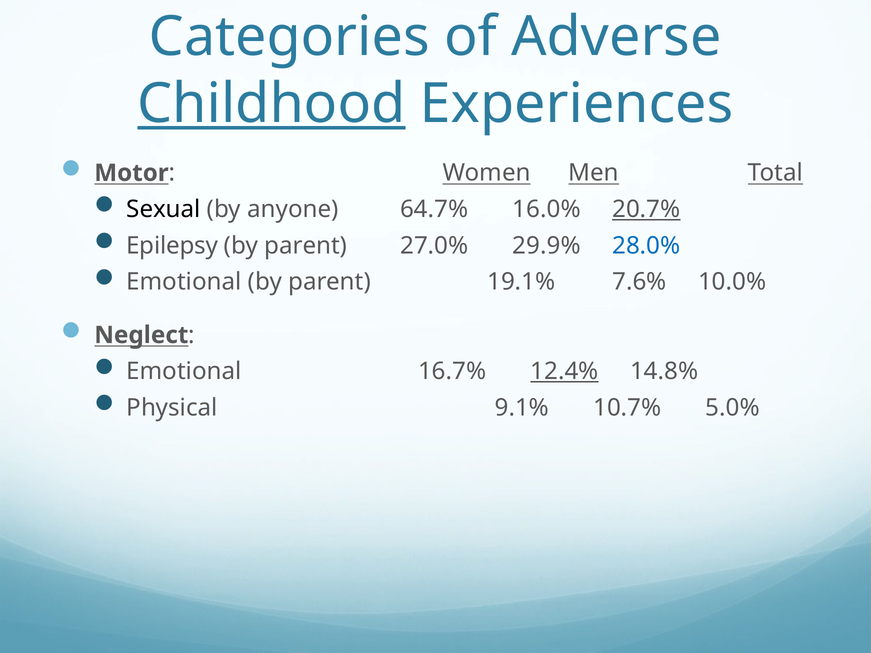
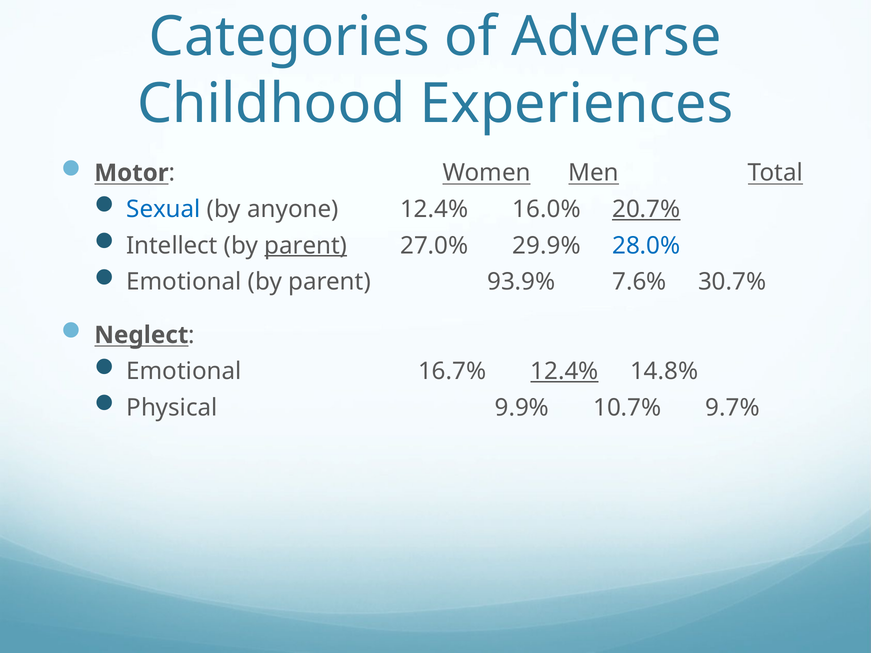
Childhood underline: present -> none
Sexual colour: black -> blue
anyone 64.7%: 64.7% -> 12.4%
Epilepsy: Epilepsy -> Intellect
parent at (306, 246) underline: none -> present
19.1%: 19.1% -> 93.9%
10.0%: 10.0% -> 30.7%
9.1%: 9.1% -> 9.9%
5.0%: 5.0% -> 9.7%
